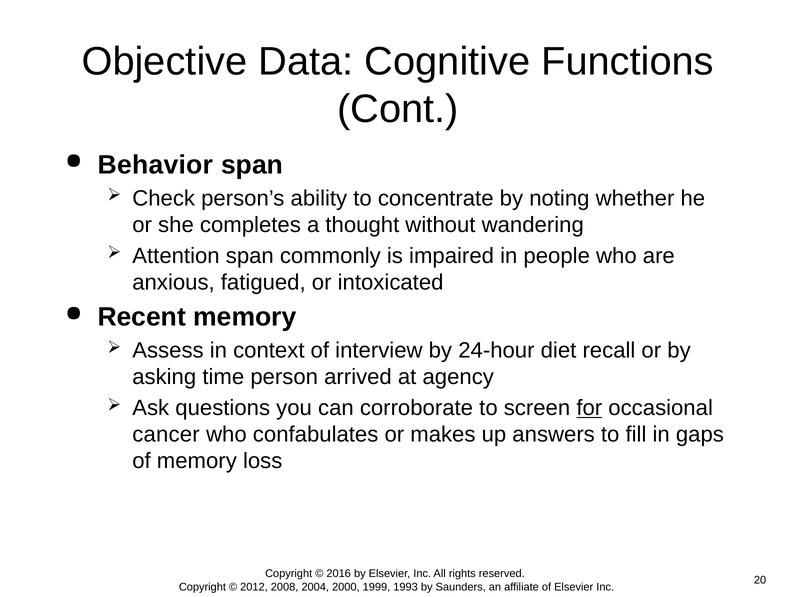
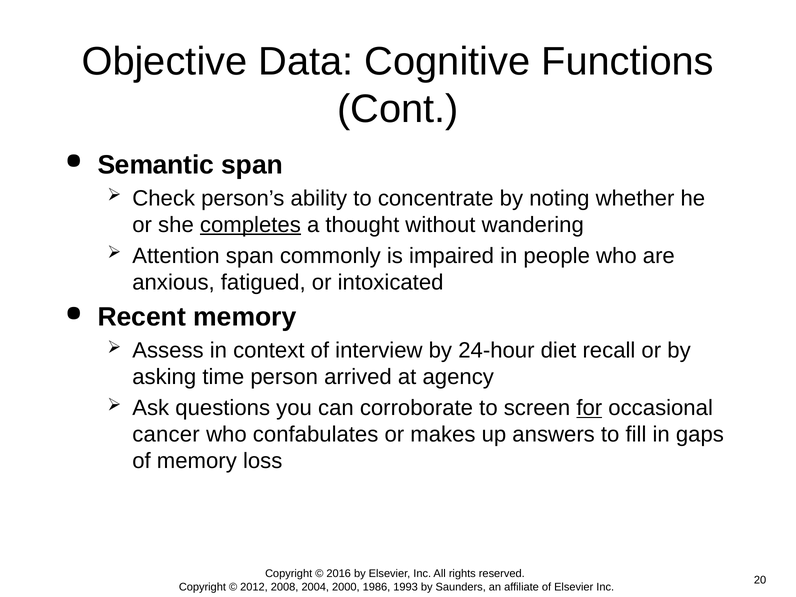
Behavior: Behavior -> Semantic
completes underline: none -> present
1999: 1999 -> 1986
